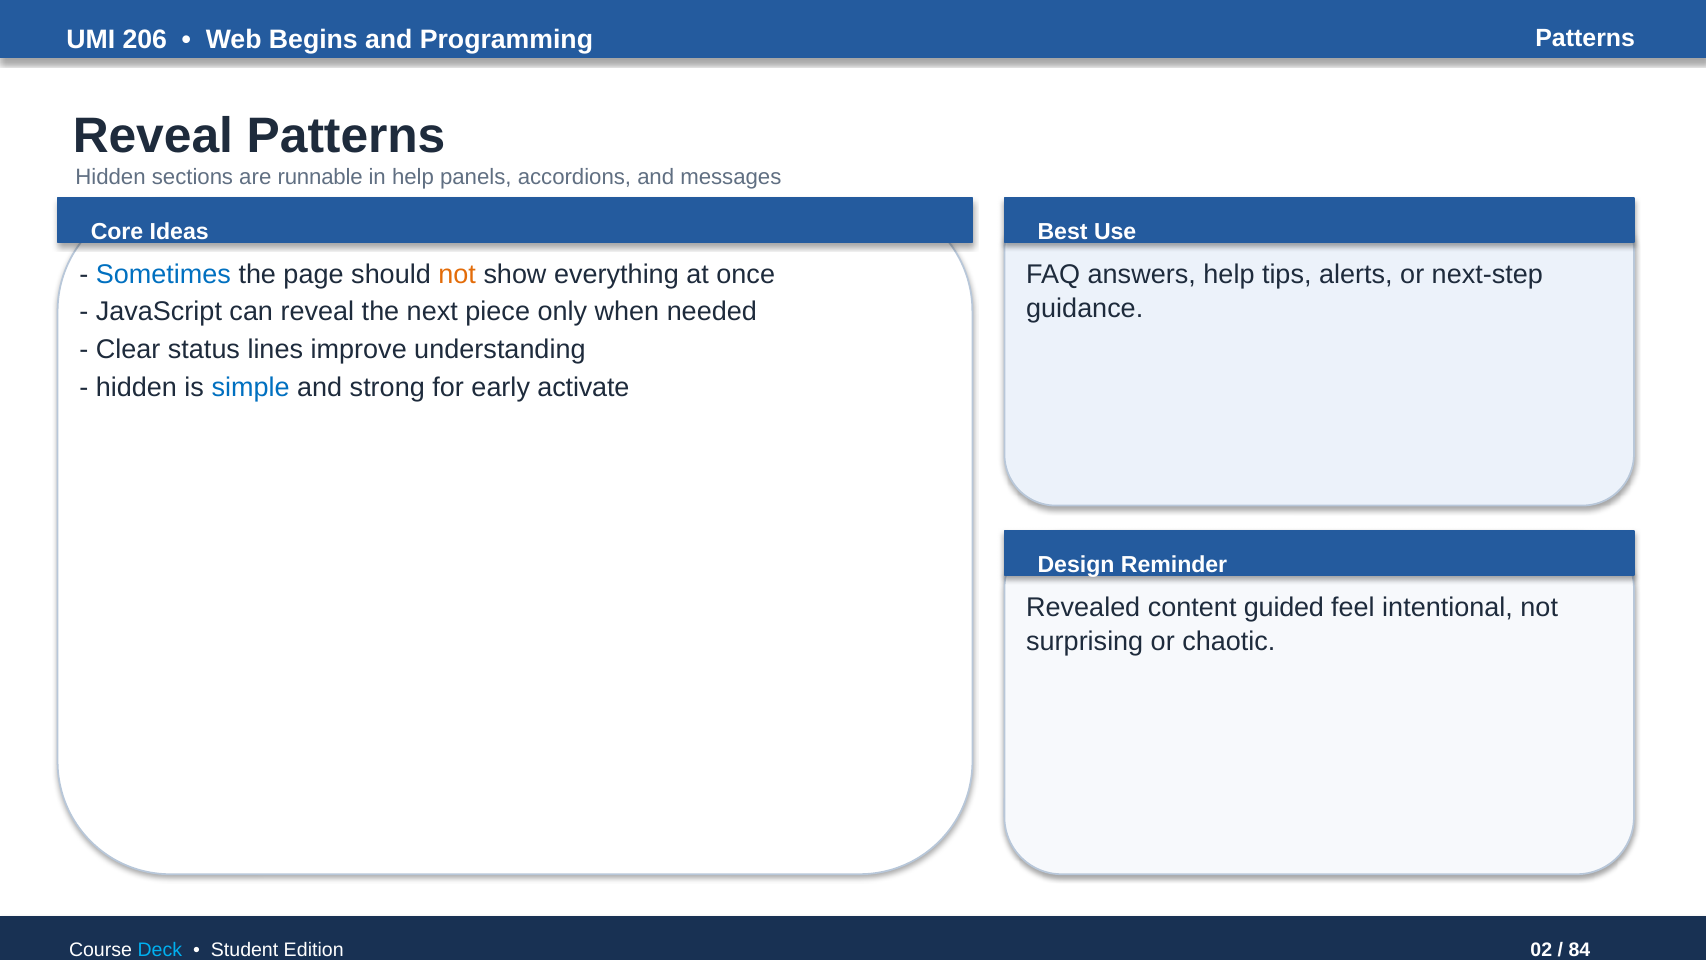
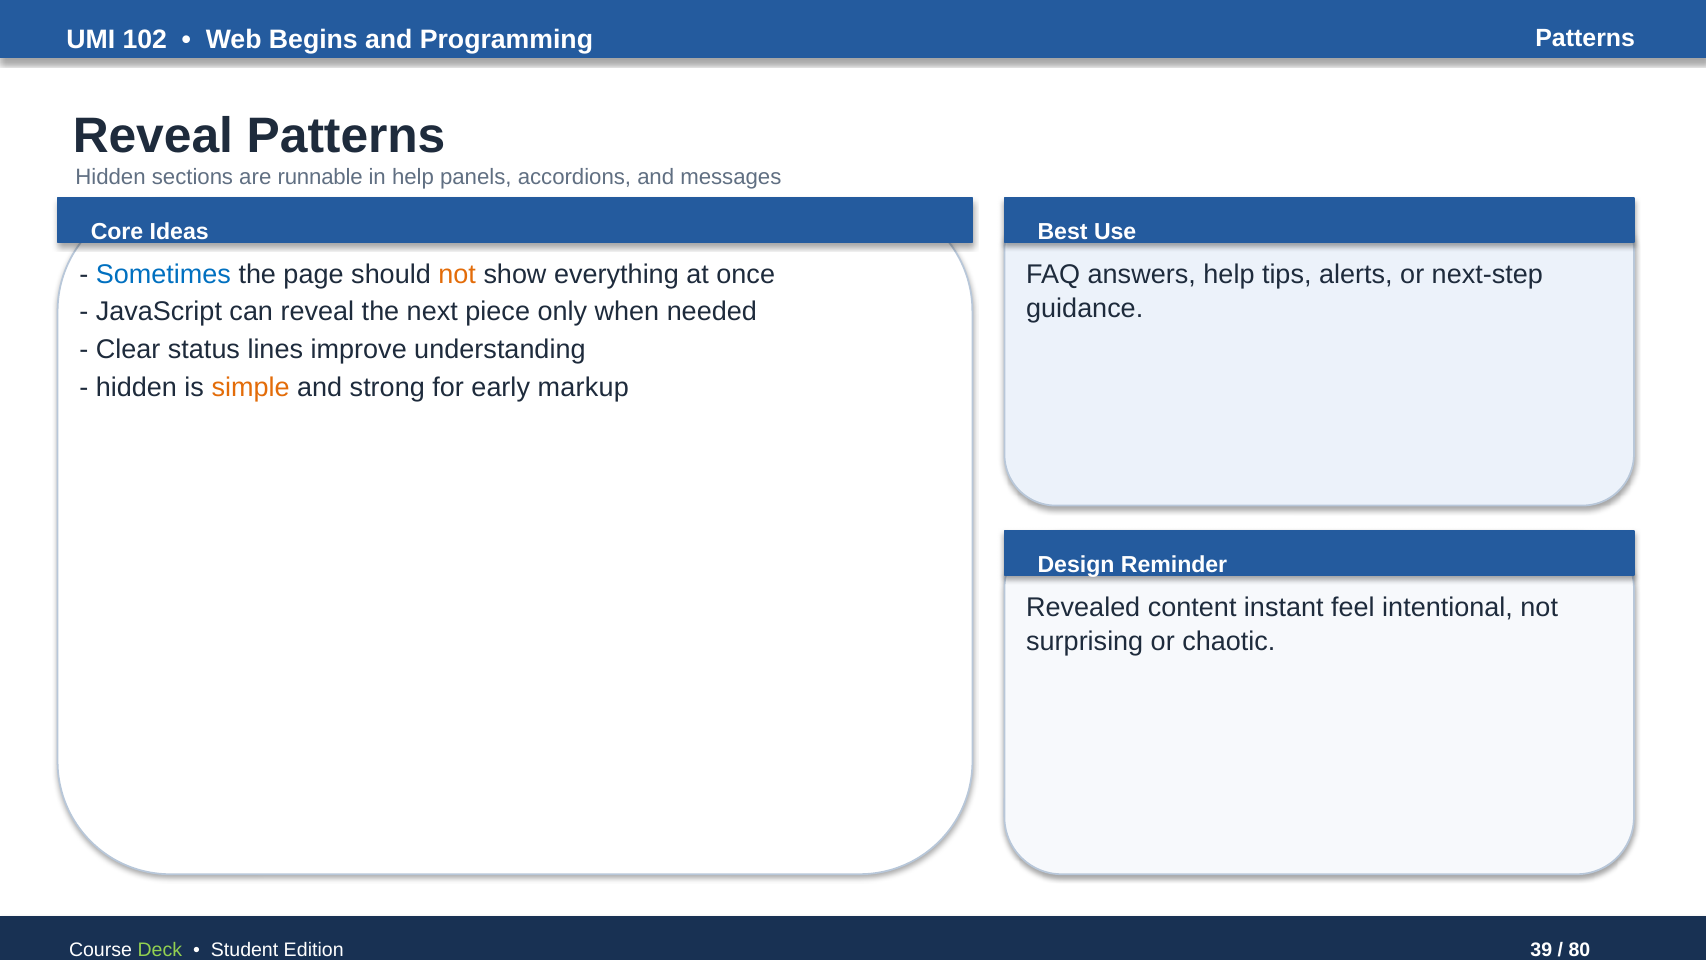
206: 206 -> 102
simple colour: blue -> orange
activate: activate -> markup
guided: guided -> instant
Deck colour: light blue -> light green
02: 02 -> 39
84: 84 -> 80
